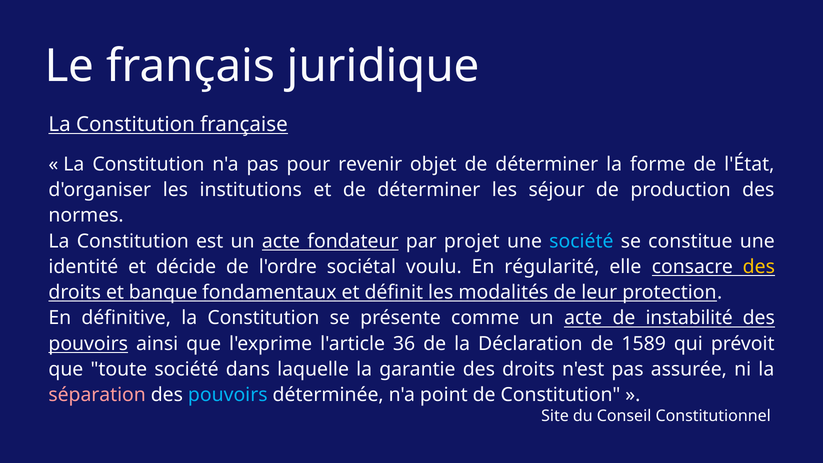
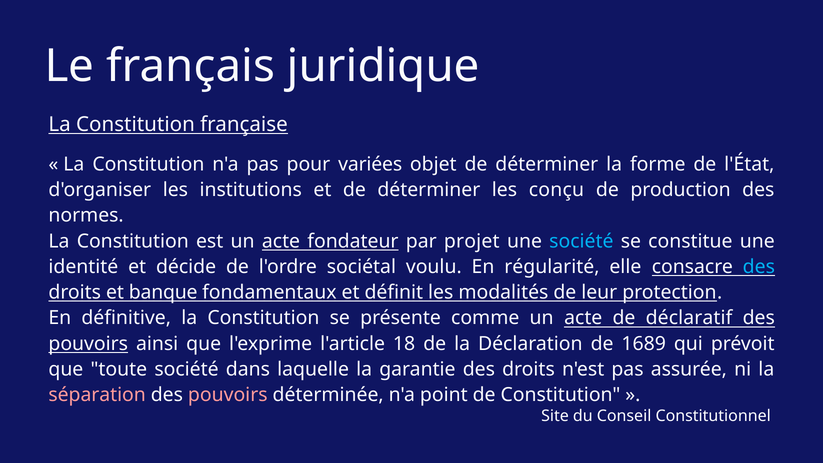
revenir: revenir -> variées
séjour: séjour -> conçu
des at (759, 267) colour: yellow -> light blue
instabilité: instabilité -> déclaratif
36: 36 -> 18
1589: 1589 -> 1689
pouvoirs at (228, 395) colour: light blue -> pink
